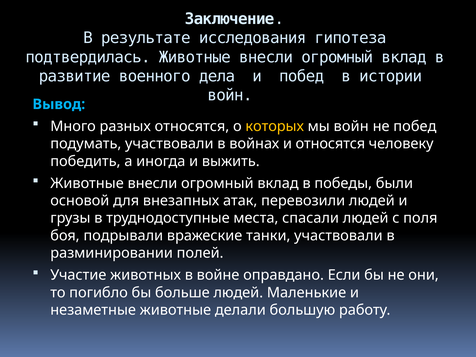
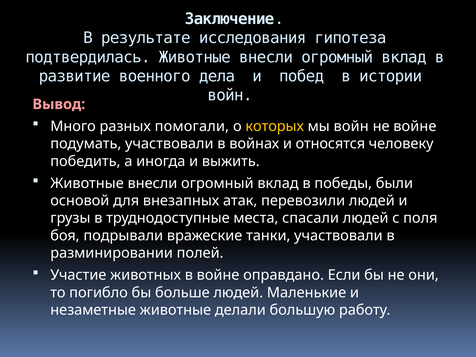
Вывод colour: light blue -> pink
разных относятся: относятся -> помогали
не побед: побед -> войне
